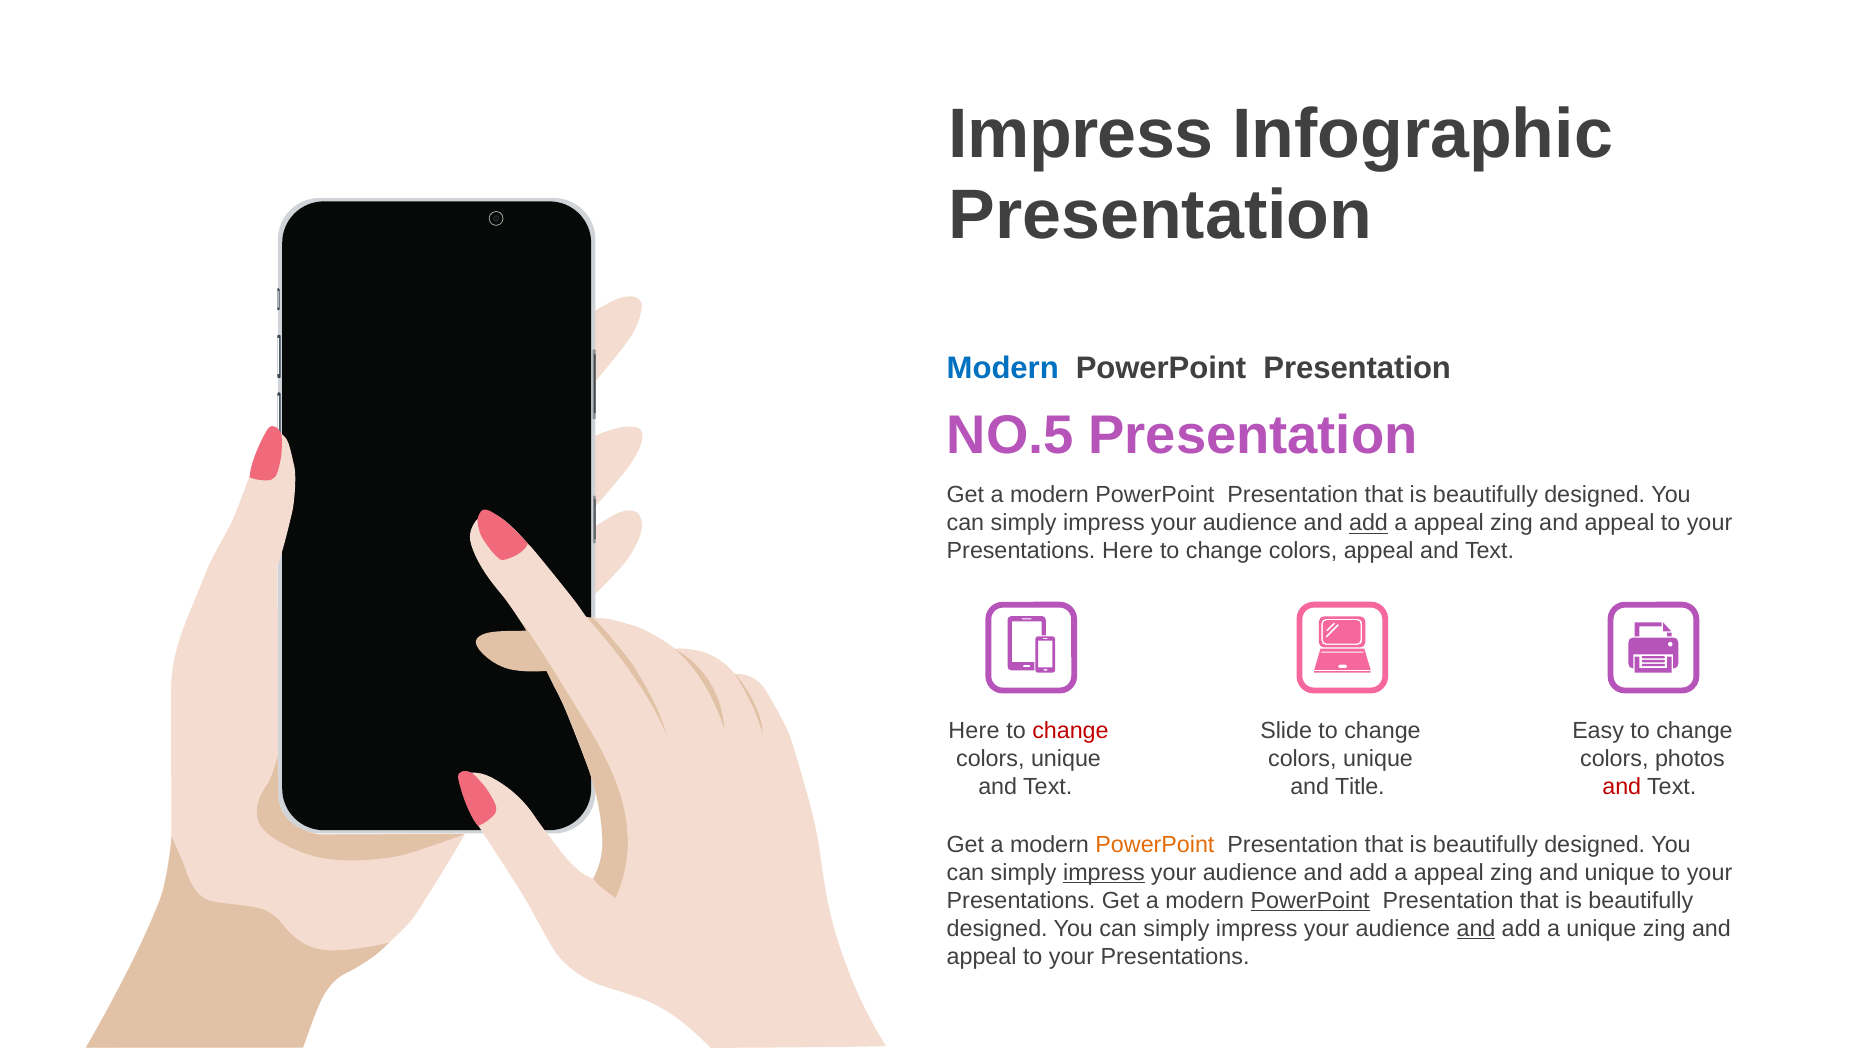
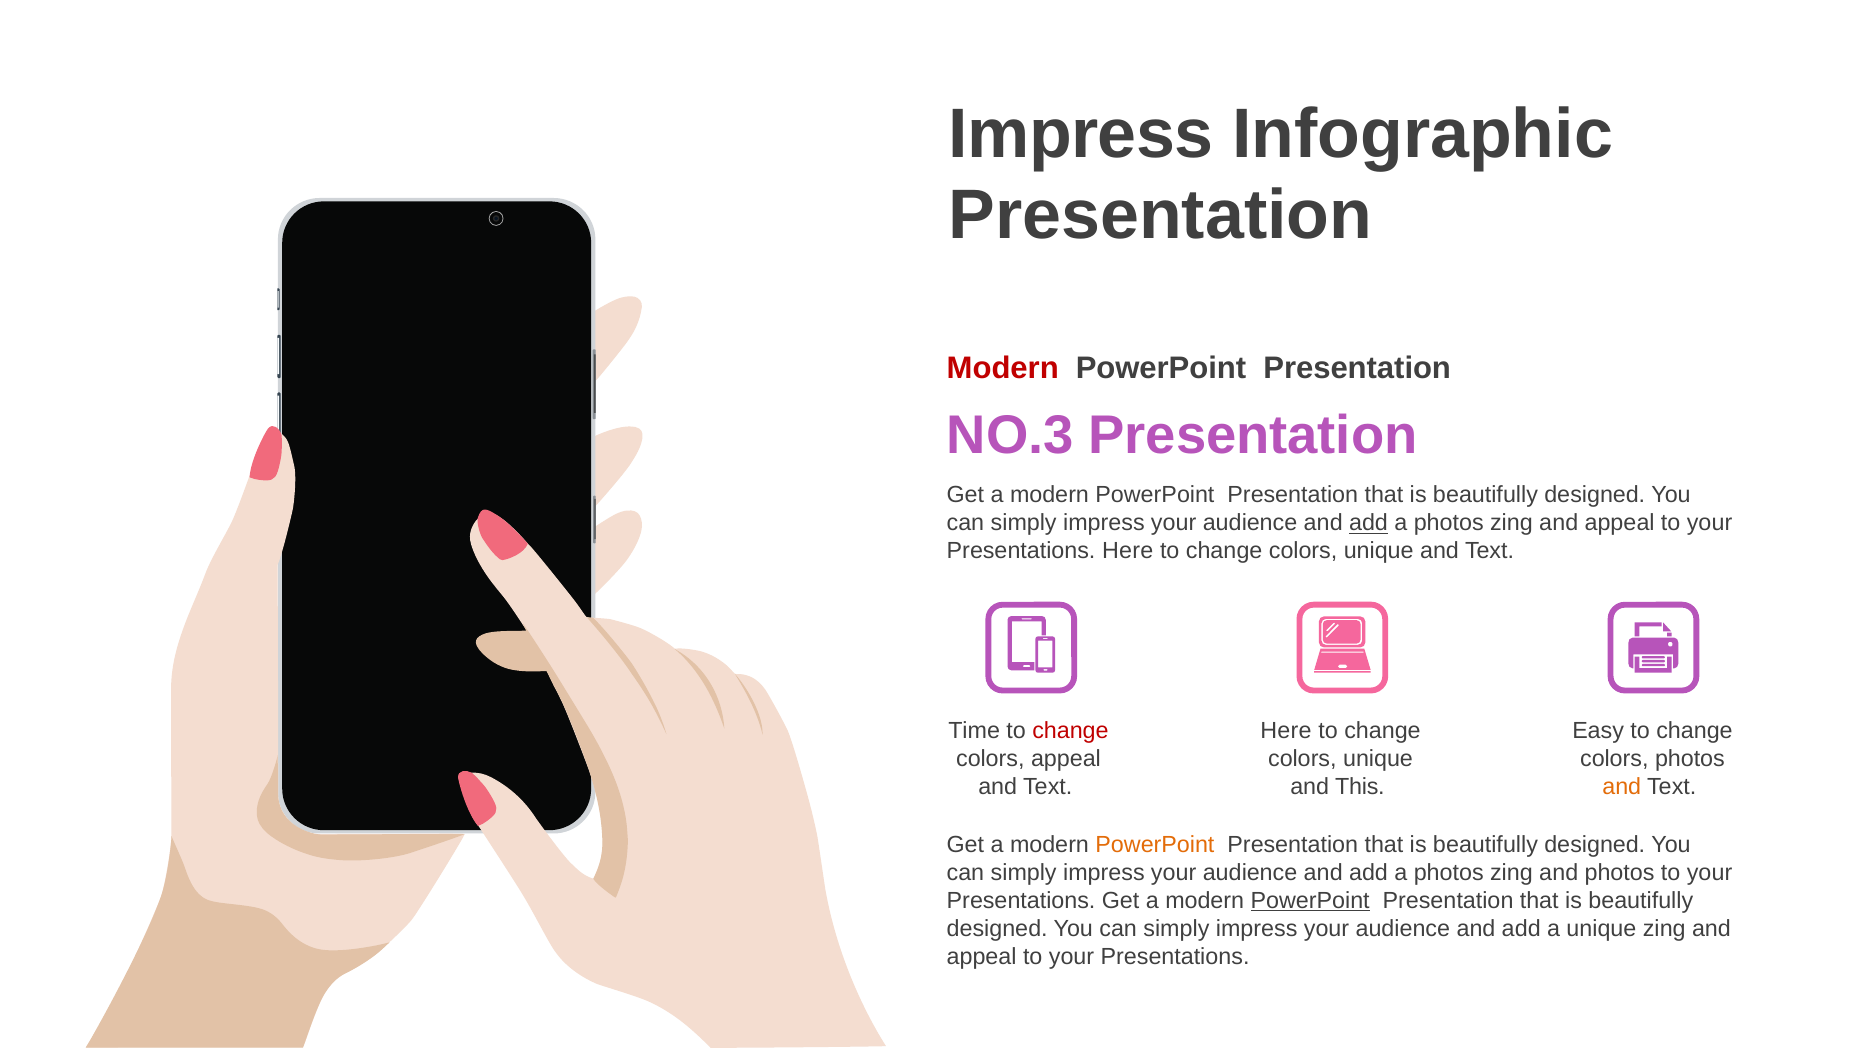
Modern at (1003, 368) colour: blue -> red
NO.5: NO.5 -> NO.3
appeal at (1449, 523): appeal -> photos
appeal at (1379, 551): appeal -> unique
Here at (974, 731): Here -> Time
Slide at (1286, 731): Slide -> Here
unique at (1066, 759): unique -> appeal
Title: Title -> This
and at (1622, 787) colour: red -> orange
impress at (1104, 872) underline: present -> none
appeal at (1449, 872): appeal -> photos
and unique: unique -> photos
and at (1476, 928) underline: present -> none
